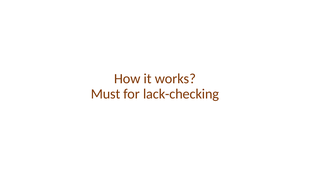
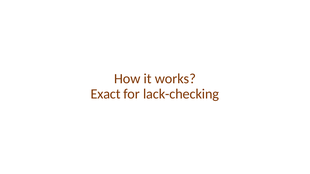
Must: Must -> Exact
